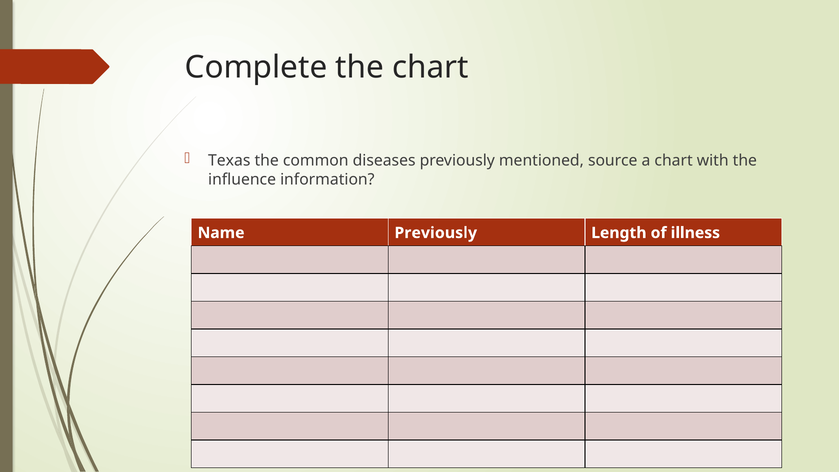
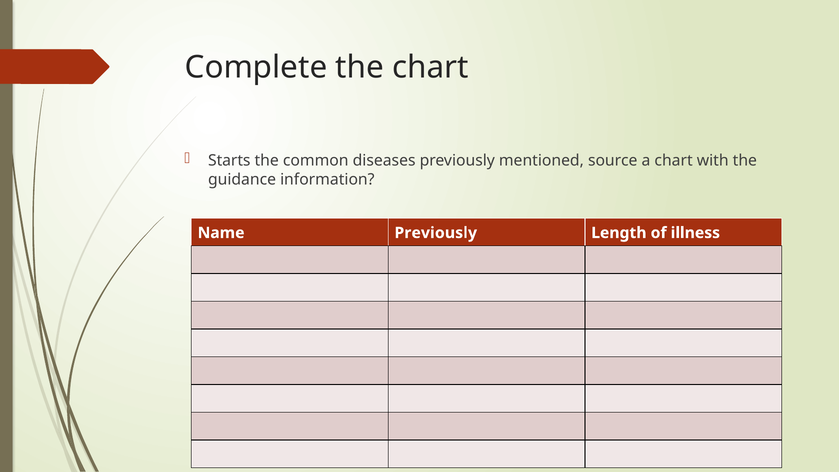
Texas: Texas -> Starts
influence: influence -> guidance
